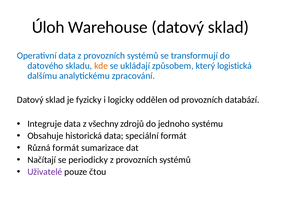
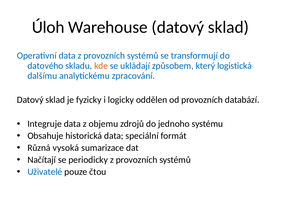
všechny: všechny -> objemu
Různá formát: formát -> vysoká
Uživatelé colour: purple -> blue
